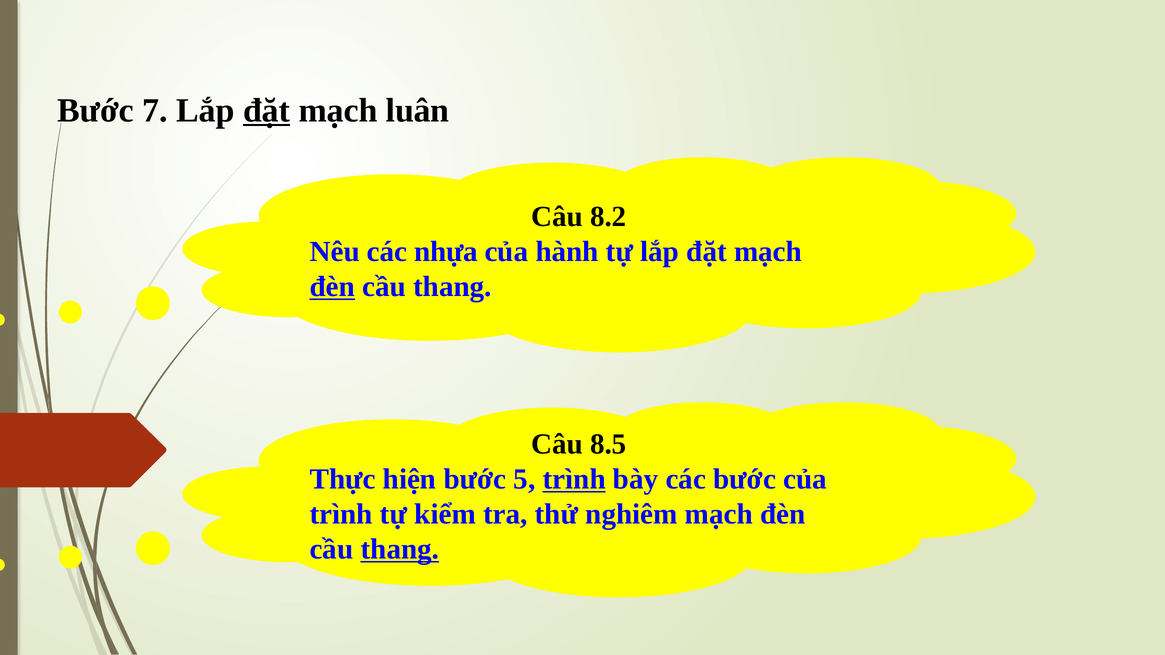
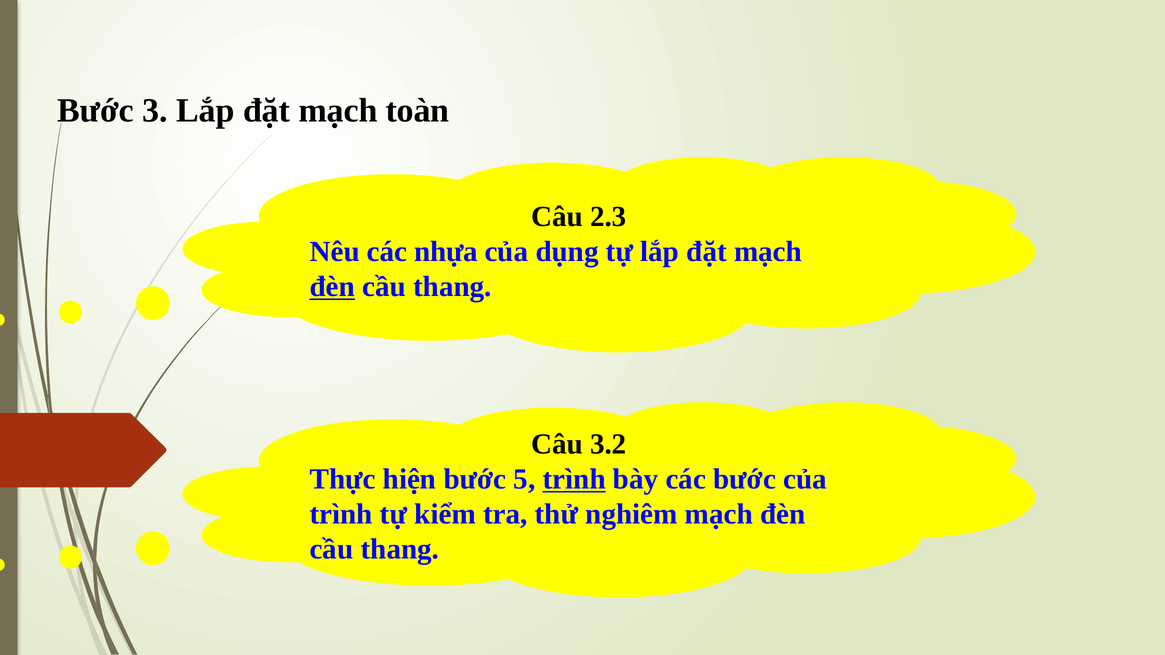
7: 7 -> 3
đặt at (267, 110) underline: present -> none
luân: luân -> toàn
8.2: 8.2 -> 2.3
hành: hành -> dụng
8.5: 8.5 -> 3.2
thang at (400, 549) underline: present -> none
